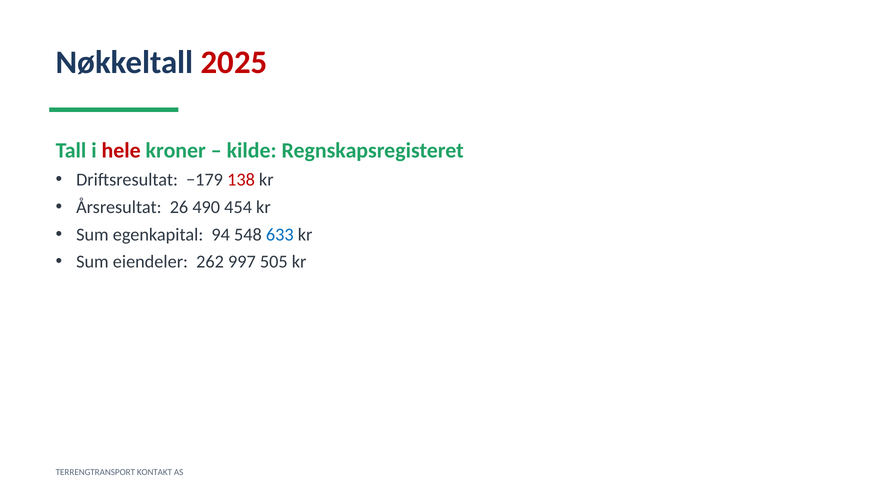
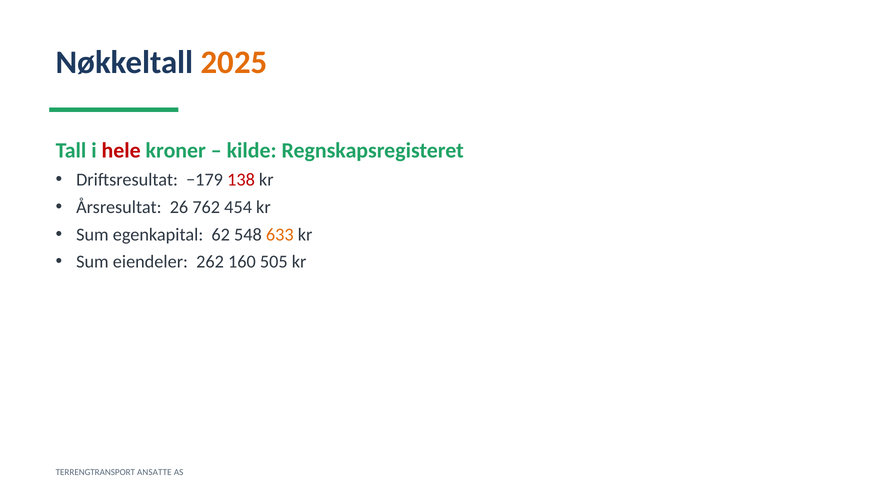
2025 colour: red -> orange
490: 490 -> 762
94: 94 -> 62
633 colour: blue -> orange
997: 997 -> 160
KONTAKT: KONTAKT -> ANSATTE
